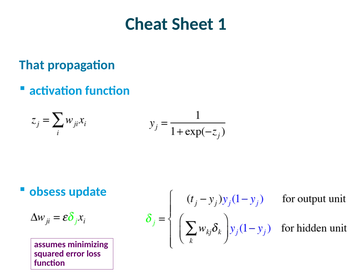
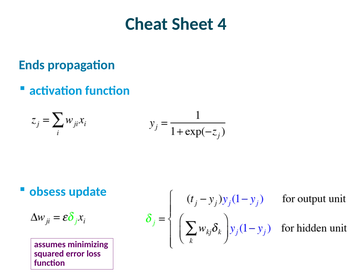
1: 1 -> 4
That: That -> Ends
